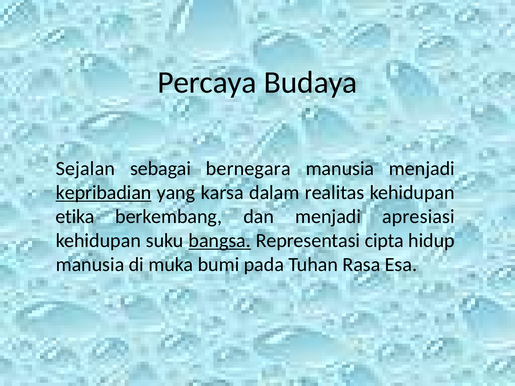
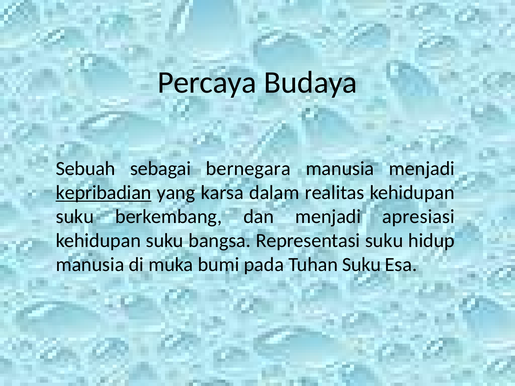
Sejalan: Sejalan -> Sebuah
etika at (75, 217): etika -> suku
bangsa underline: present -> none
Representasi cipta: cipta -> suku
Tuhan Rasa: Rasa -> Suku
